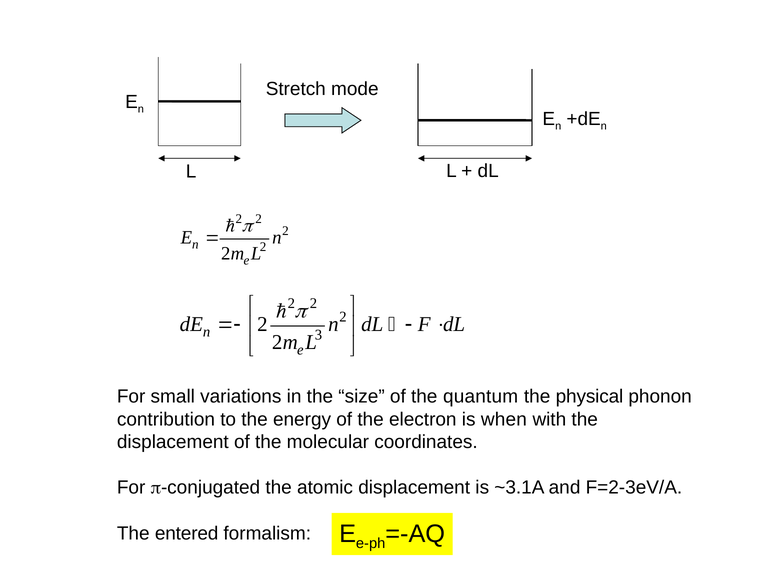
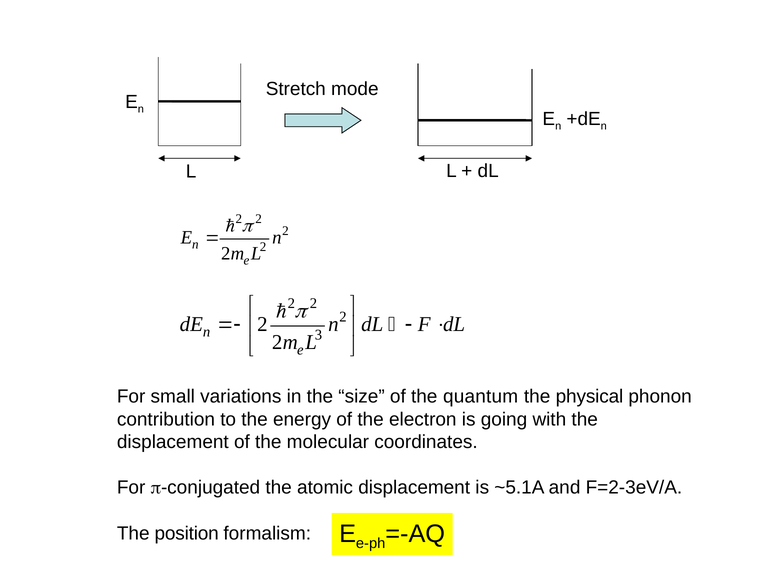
when: when -> going
~3.1A: ~3.1A -> ~5.1A
entered: entered -> position
